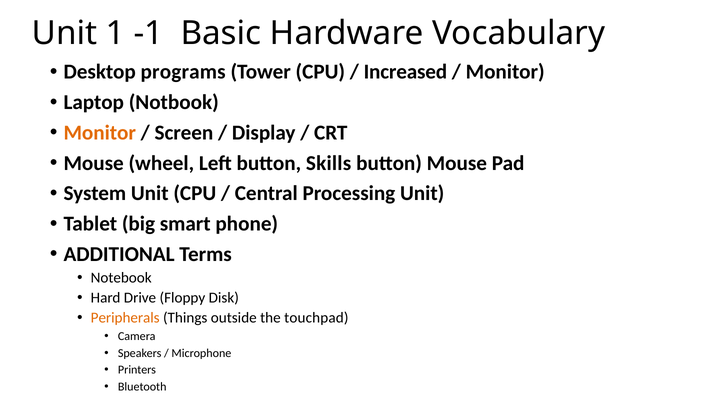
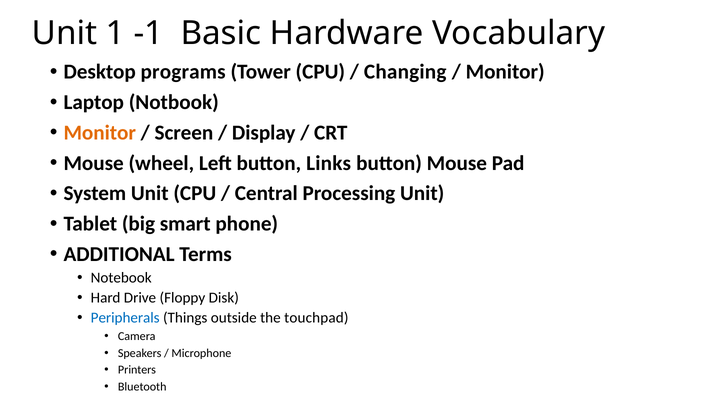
Increased: Increased -> Changing
Skills: Skills -> Links
Peripherals colour: orange -> blue
